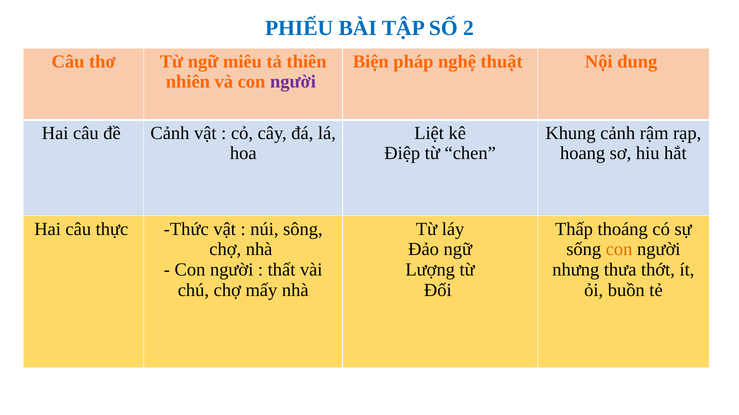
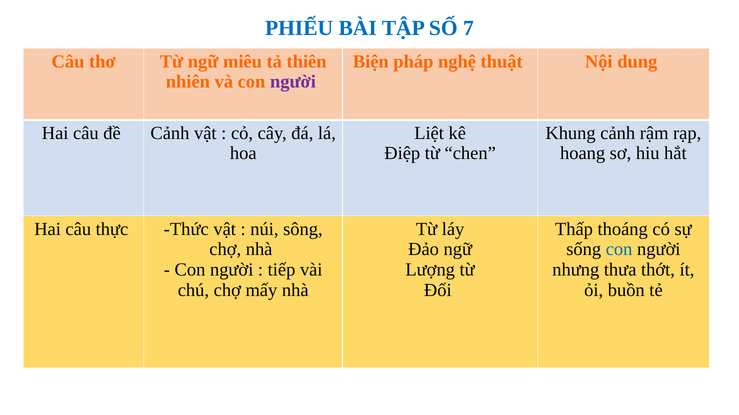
2: 2 -> 7
con at (619, 250) colour: orange -> blue
thất: thất -> tiếp
